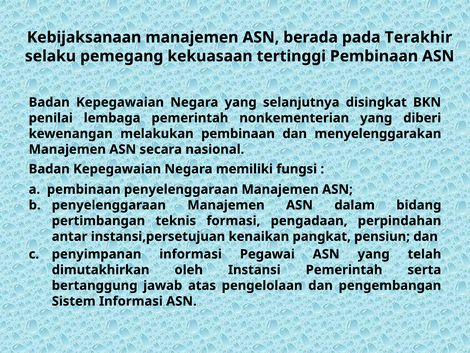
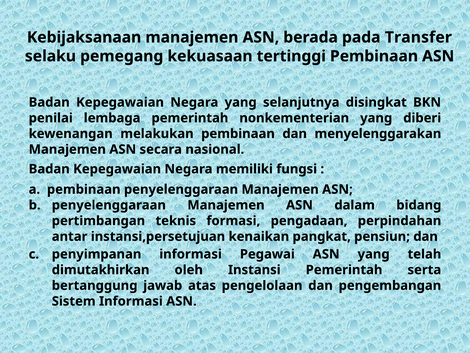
Terakhir: Terakhir -> Transfer
